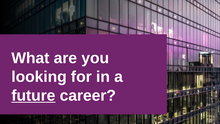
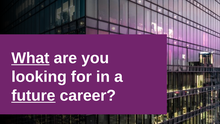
What underline: none -> present
